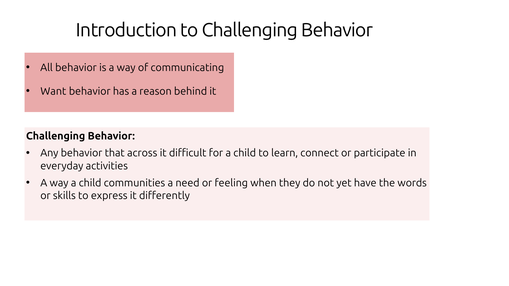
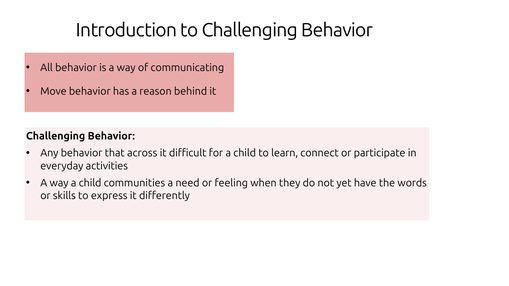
Want: Want -> Move
